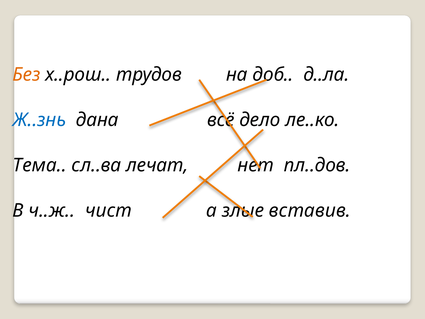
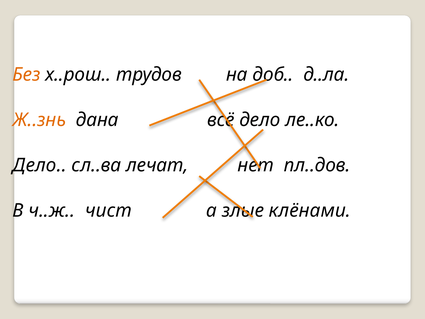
Ж..знь colour: blue -> orange
Тема at (40, 165): Тема -> Дело
вставив: вставив -> клёнами
